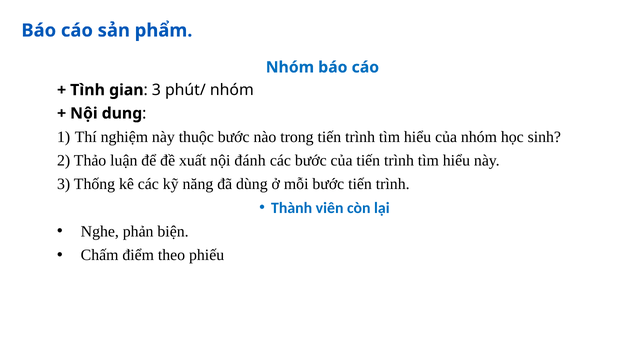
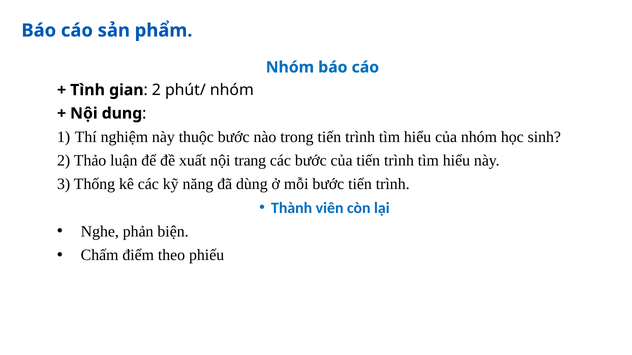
3 at (156, 90): 3 -> 2
đánh: đánh -> trang
